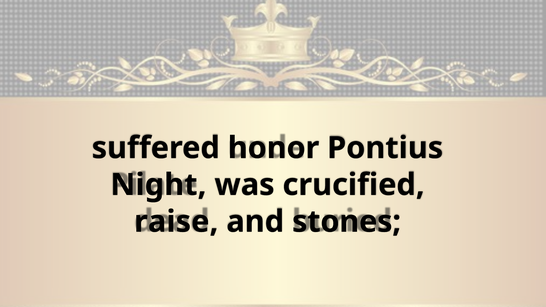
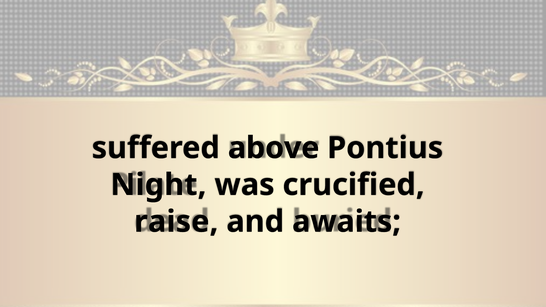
honor: honor -> above
stones: stones -> awaits
